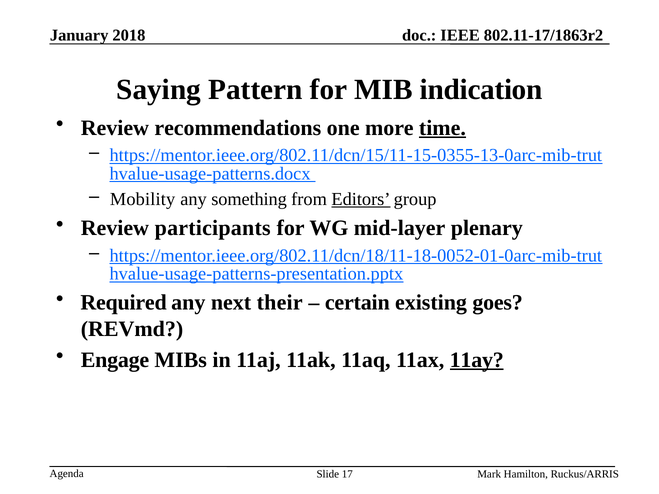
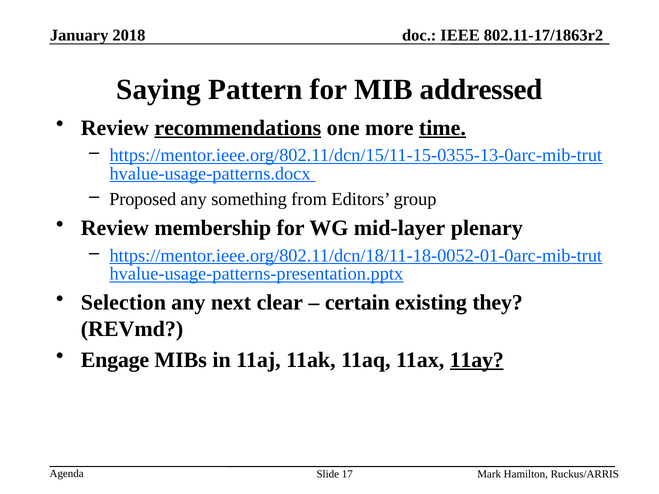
indication: indication -> addressed
recommendations underline: none -> present
Mobility: Mobility -> Proposed
Editors underline: present -> none
participants: participants -> membership
Required: Required -> Selection
their: their -> clear
goes: goes -> they
